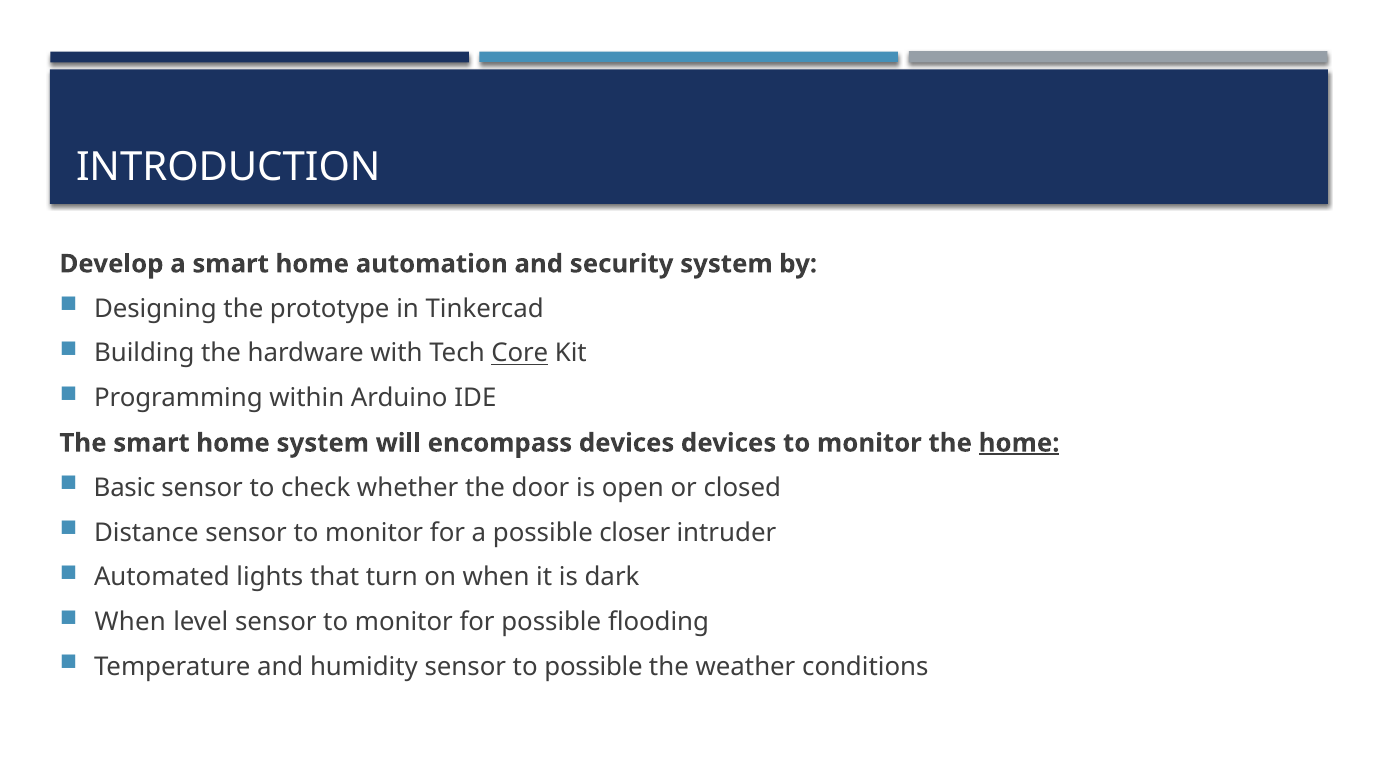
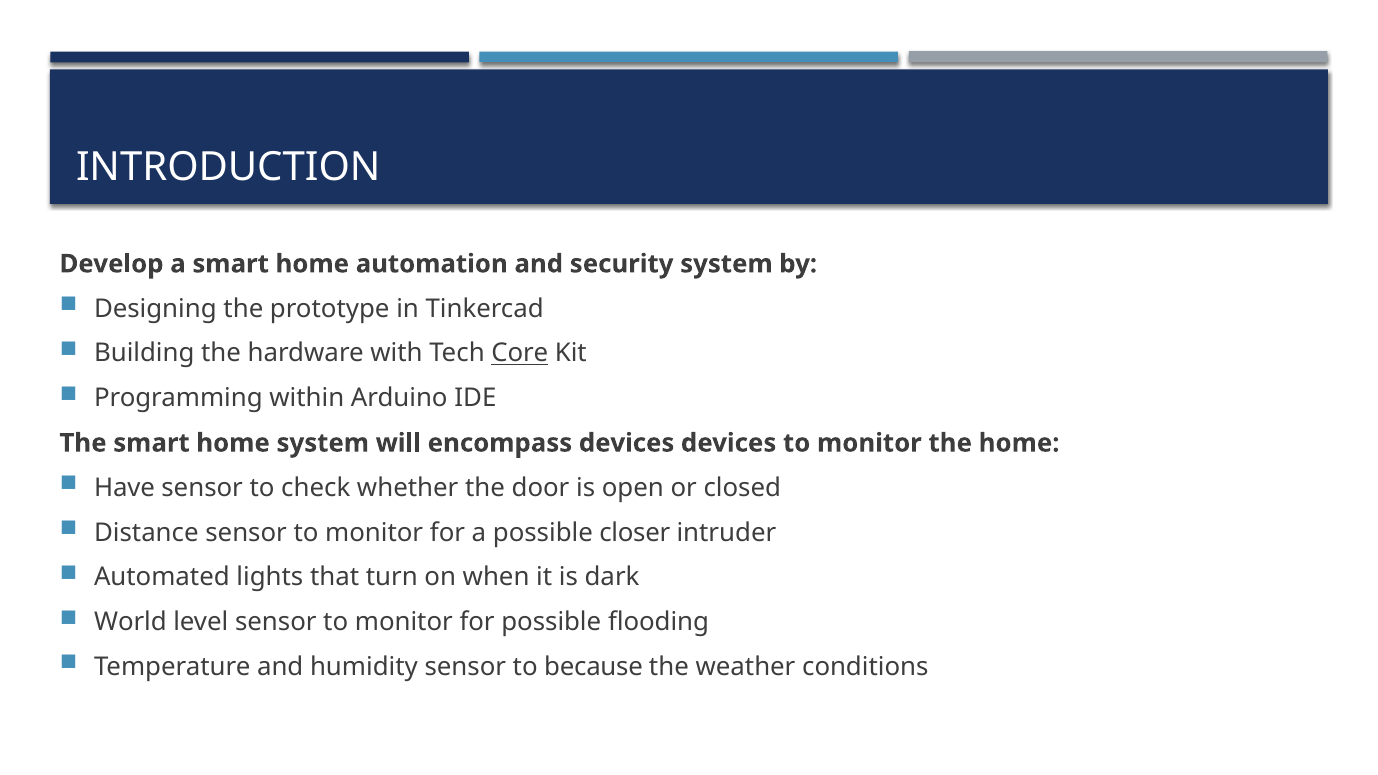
home at (1019, 443) underline: present -> none
Basic: Basic -> Have
When at (130, 622): When -> World
to possible: possible -> because
